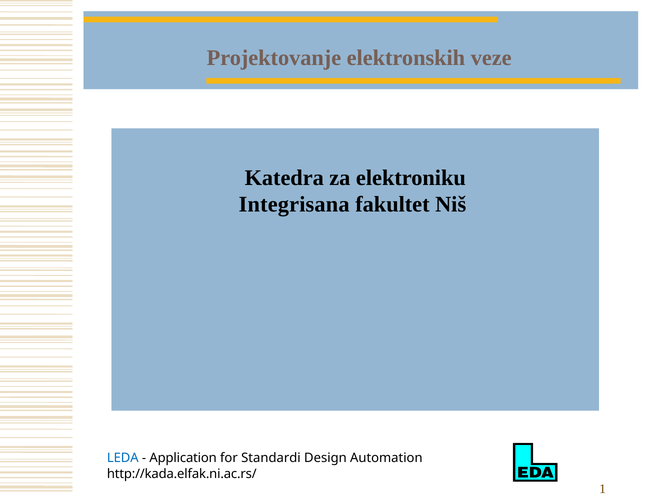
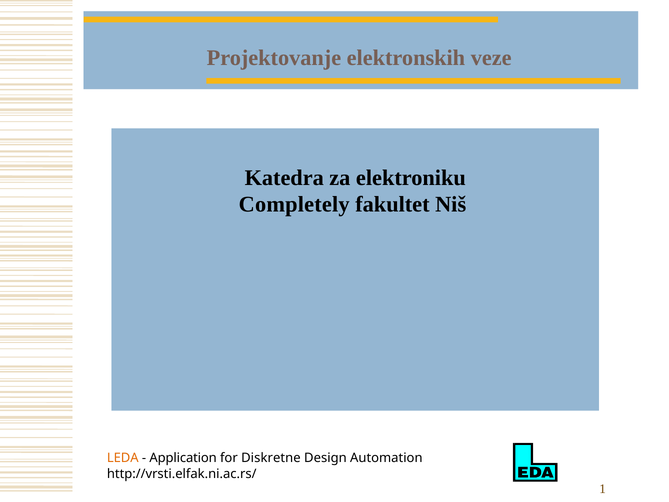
Integrisana: Integrisana -> Completely
LEDA colour: blue -> orange
Standardi: Standardi -> Diskretne
http://kada.elfak.ni.ac.rs/: http://kada.elfak.ni.ac.rs/ -> http://vrsti.elfak.ni.ac.rs/
